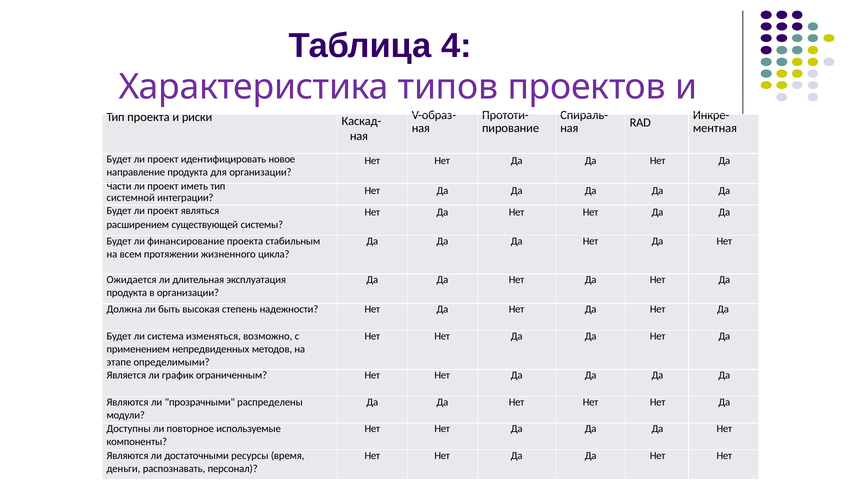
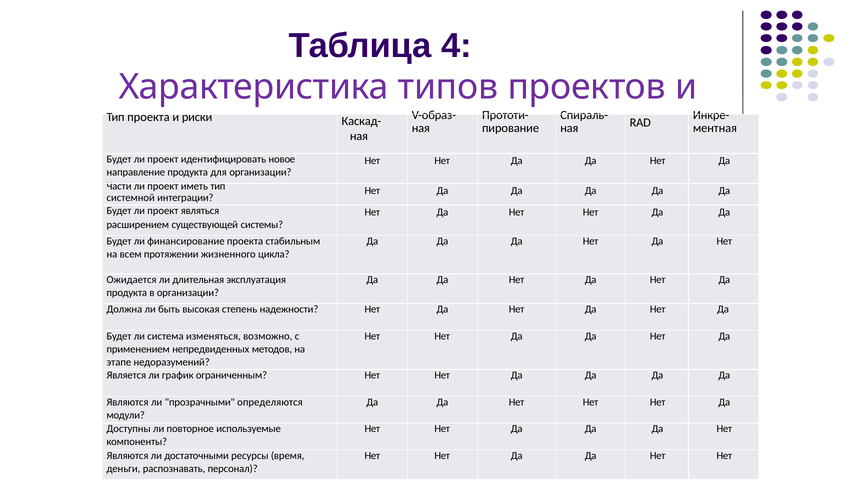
определимыми: определимыми -> недоразумений
распределены: распределены -> определяются
